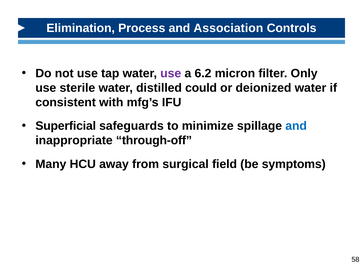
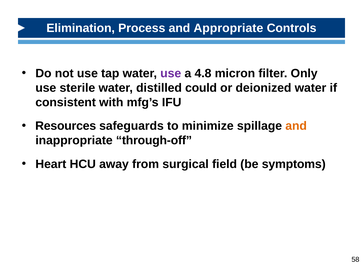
Association: Association -> Appropriate
6.2: 6.2 -> 4.8
Superficial: Superficial -> Resources
and at (296, 126) colour: blue -> orange
Many: Many -> Heart
